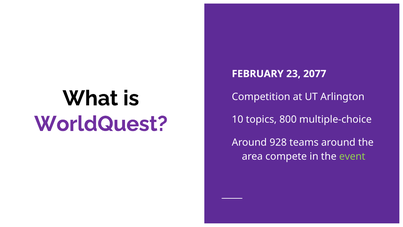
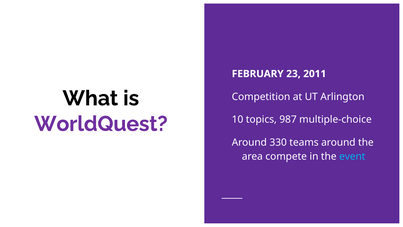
2077: 2077 -> 2011
800: 800 -> 987
928: 928 -> 330
event colour: light green -> light blue
